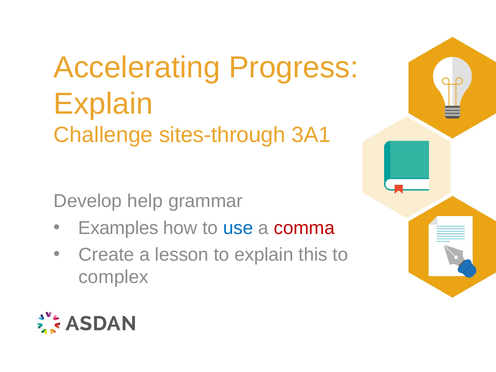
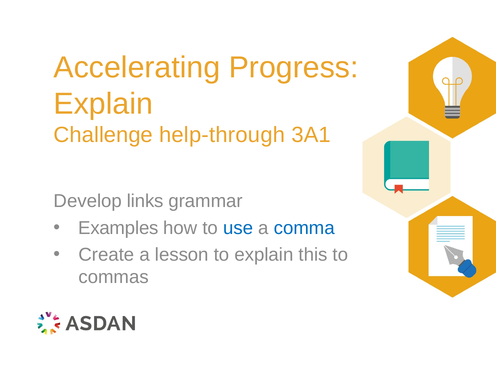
sites-through: sites-through -> help-through
help: help -> links
comma colour: red -> blue
complex: complex -> commas
